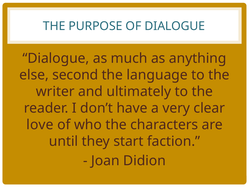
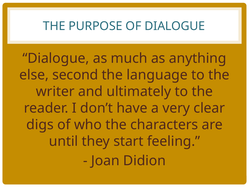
love: love -> digs
faction: faction -> feeling
